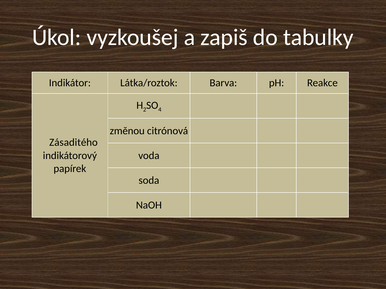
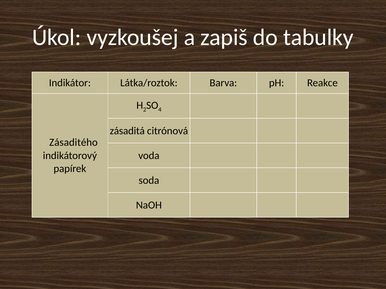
změnou: změnou -> zásaditá
